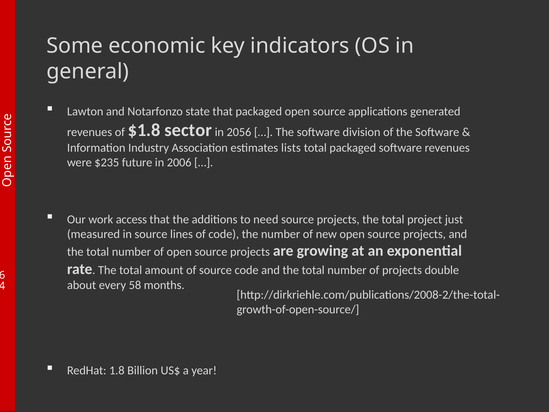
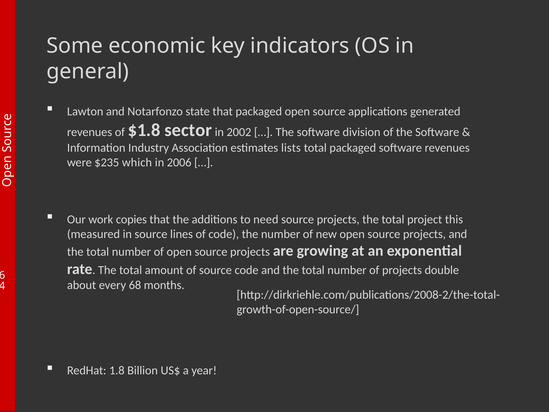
2056: 2056 -> 2002
future: future -> which
access: access -> copies
just: just -> this
58: 58 -> 68
